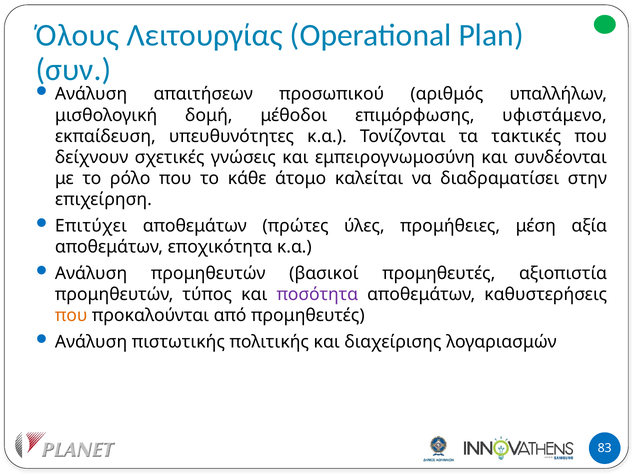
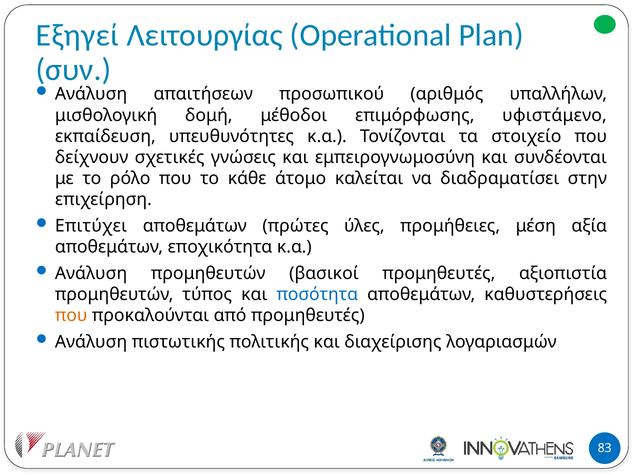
Όλους: Όλους -> Εξηγεί
τακτικές: τακτικές -> στοιχείο
ποσότητα colour: purple -> blue
